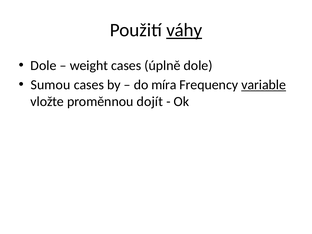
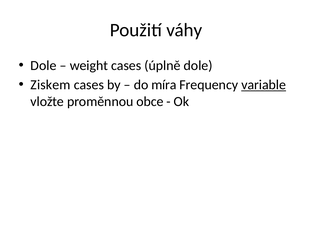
váhy underline: present -> none
Sumou: Sumou -> Ziskem
dojít: dojít -> obce
